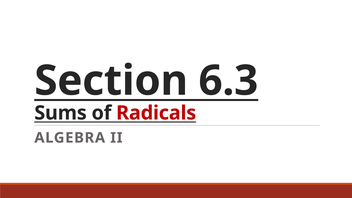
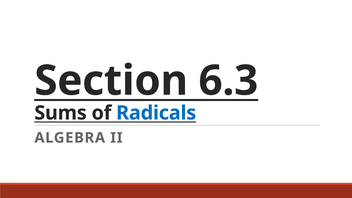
Radicals colour: red -> blue
